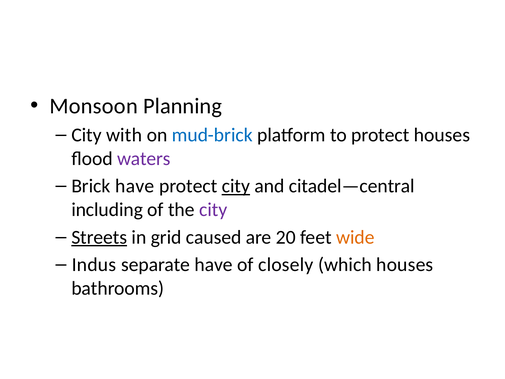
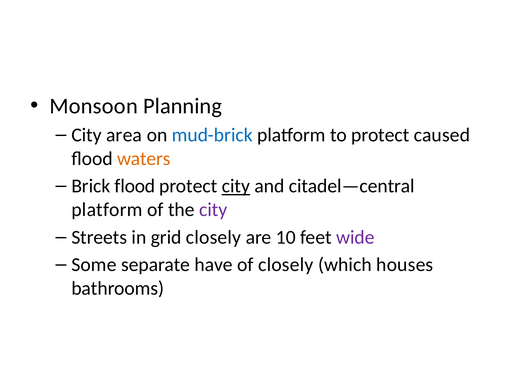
with: with -> area
protect houses: houses -> caused
waters colour: purple -> orange
Brick have: have -> flood
including at (107, 210): including -> platform
Streets underline: present -> none
grid caused: caused -> closely
20: 20 -> 10
wide colour: orange -> purple
Indus: Indus -> Some
